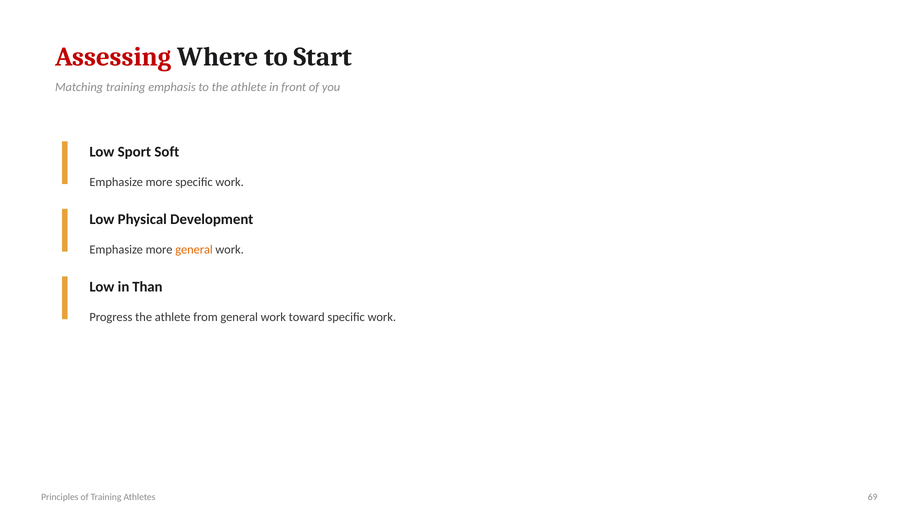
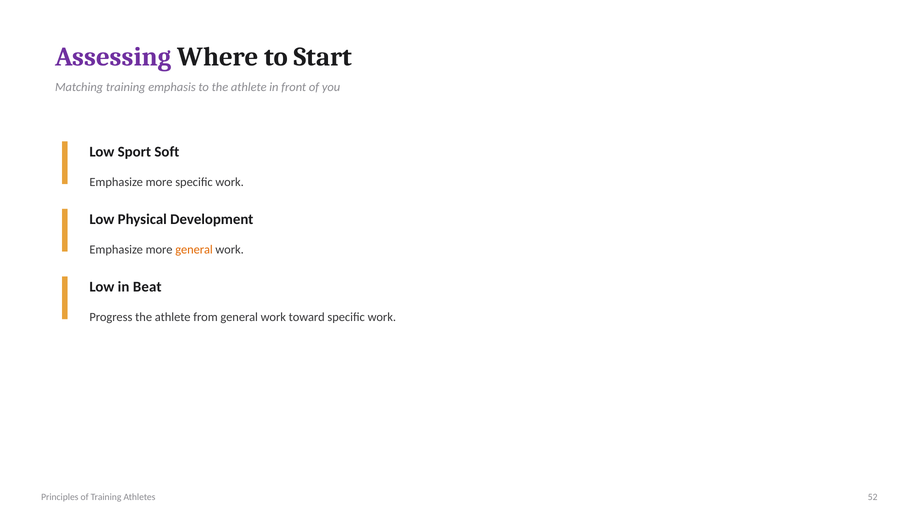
Assessing colour: red -> purple
Than: Than -> Beat
69: 69 -> 52
